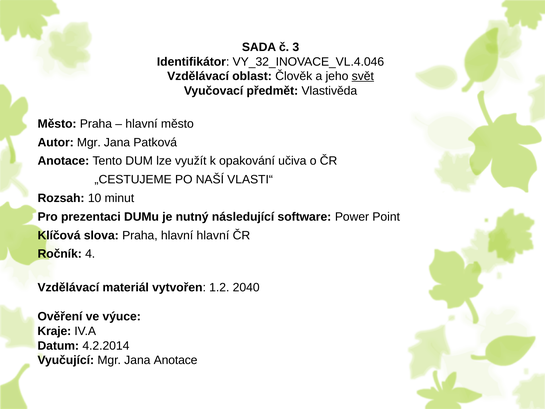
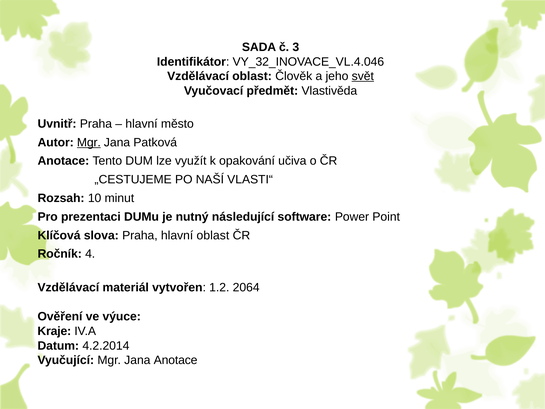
Město at (57, 124): Město -> Uvnitř
Mgr at (89, 142) underline: none -> present
hlavní hlavní: hlavní -> oblast
2040: 2040 -> 2064
